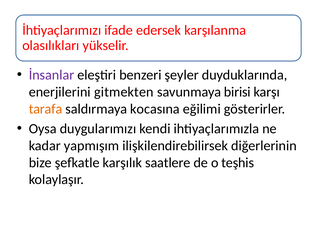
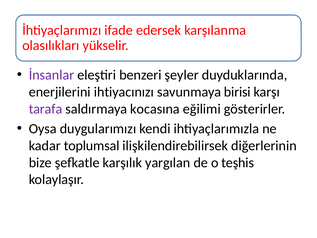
gitmekten: gitmekten -> ihtiyacınızı
tarafa colour: orange -> purple
yapmışım: yapmışım -> toplumsal
saatlere: saatlere -> yargılan
